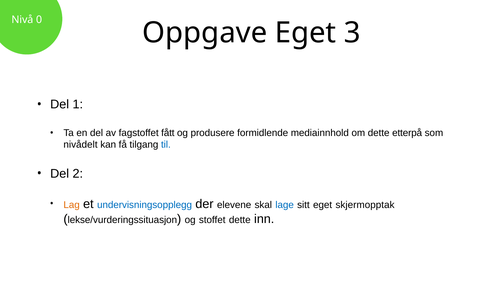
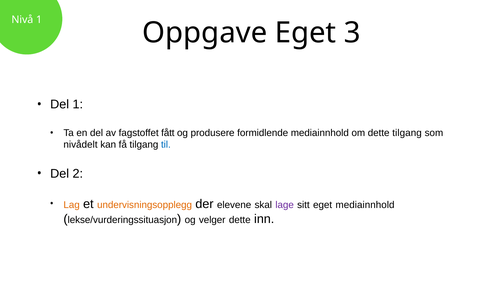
Nivå 0: 0 -> 1
dette etterpå: etterpå -> tilgang
undervisningsopplegg colour: blue -> orange
lage colour: blue -> purple
eget skjermopptak: skjermopptak -> mediainnhold
stoffet: stoffet -> velger
